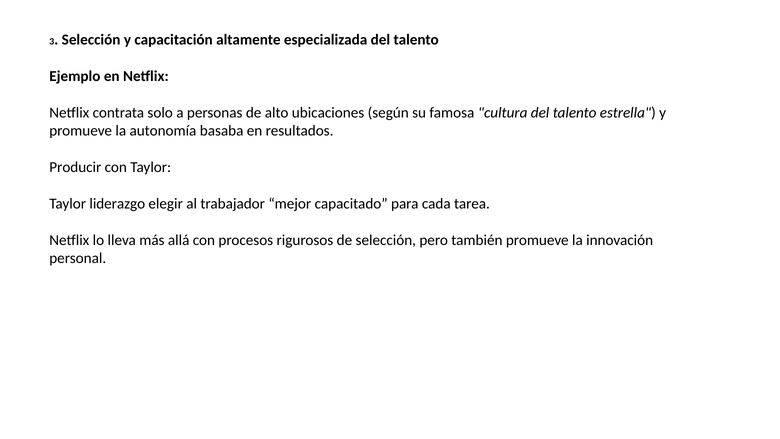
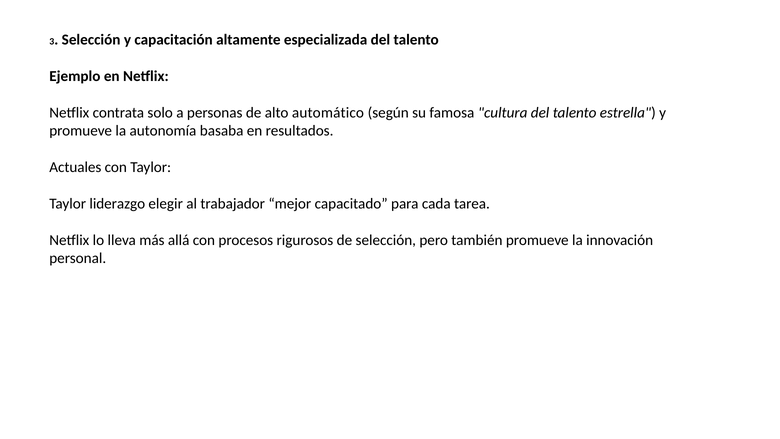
ubicaciones: ubicaciones -> automático
Producir: Producir -> Actuales
